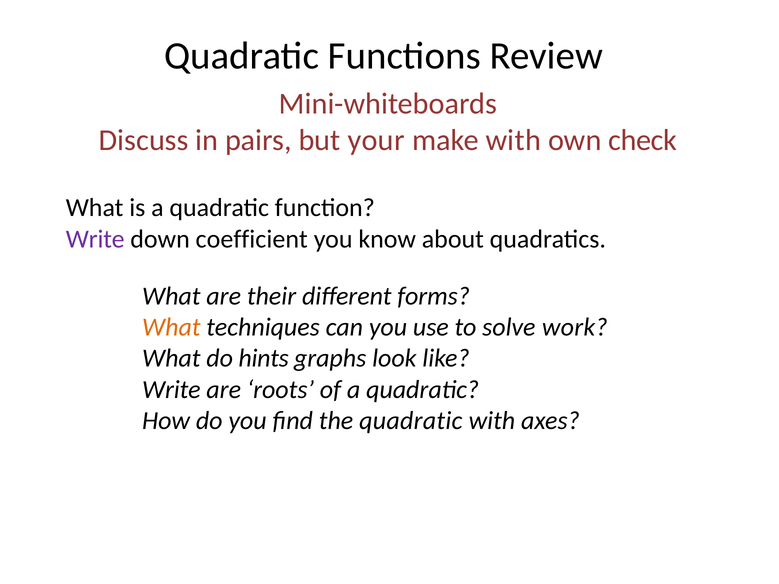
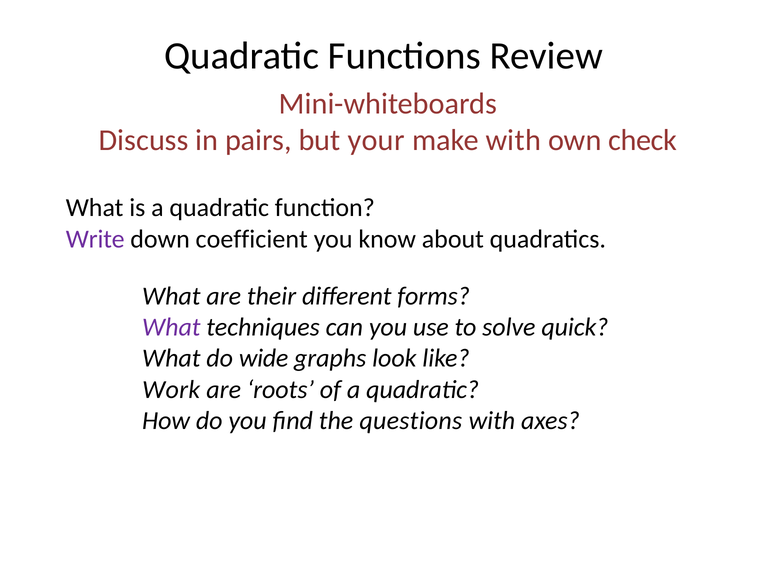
What at (171, 327) colour: orange -> purple
work: work -> quick
hints: hints -> wide
Write at (171, 390): Write -> Work
the quadratic: quadratic -> questions
